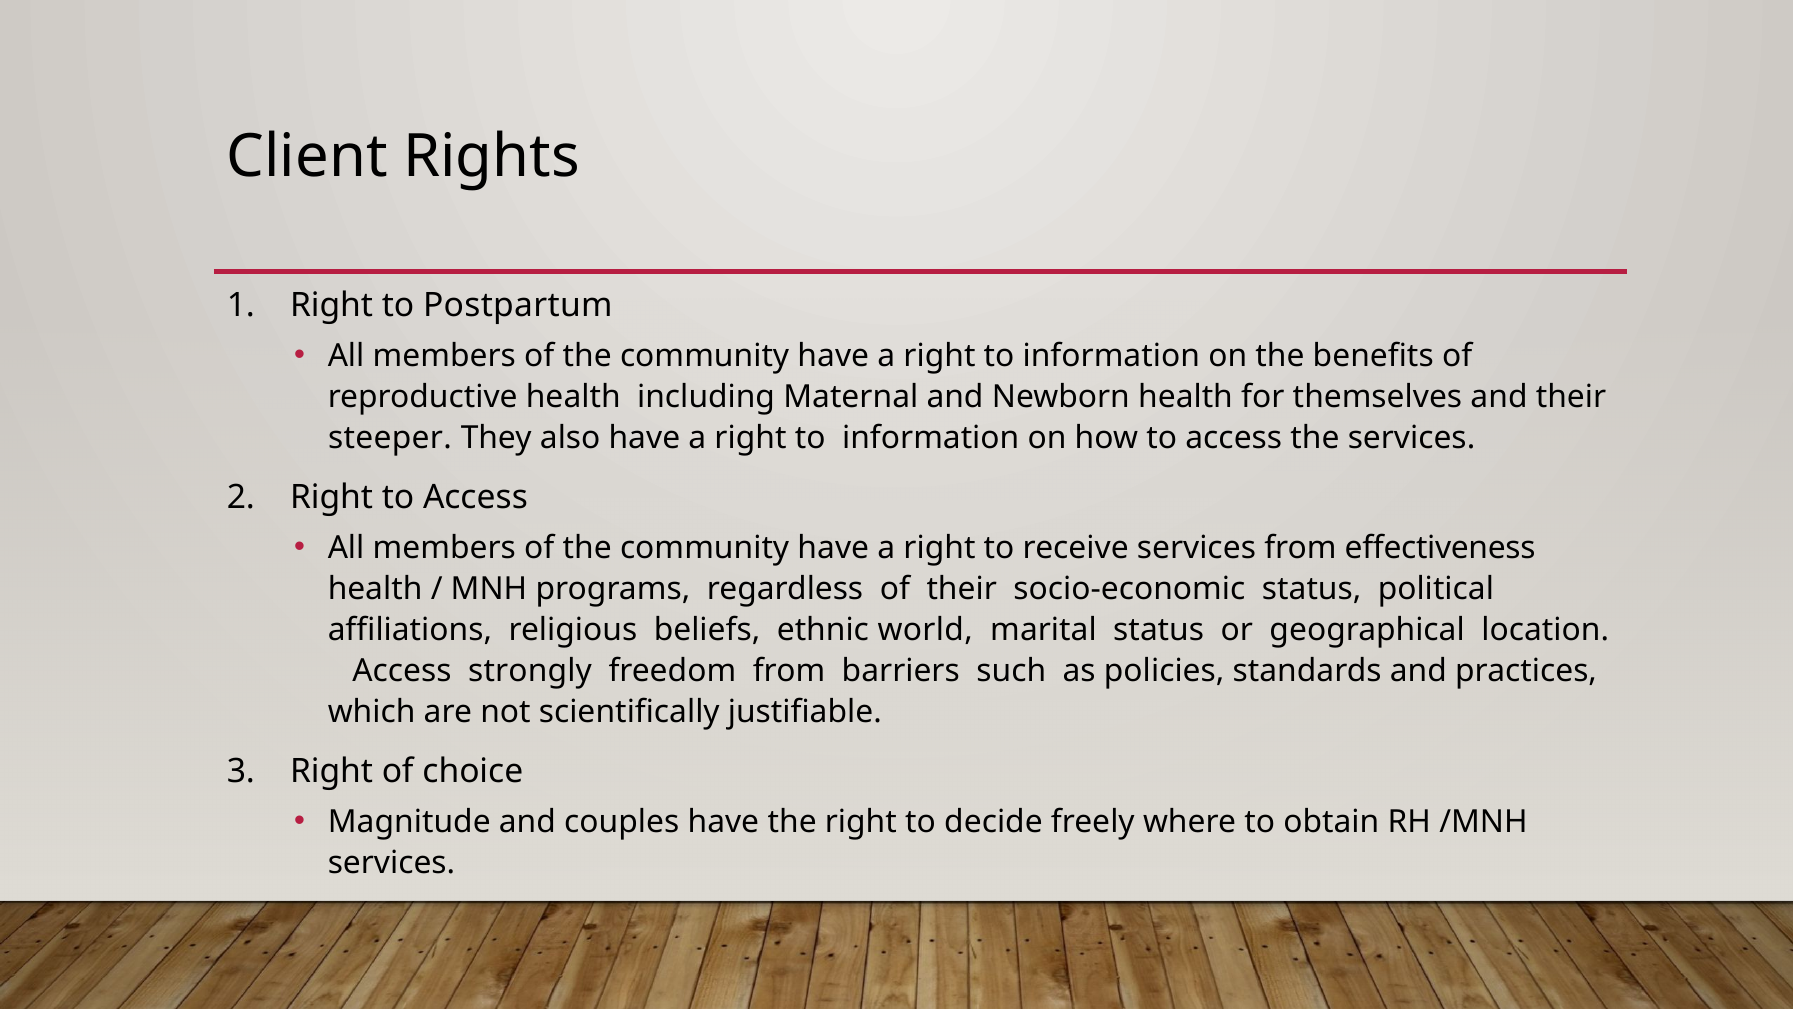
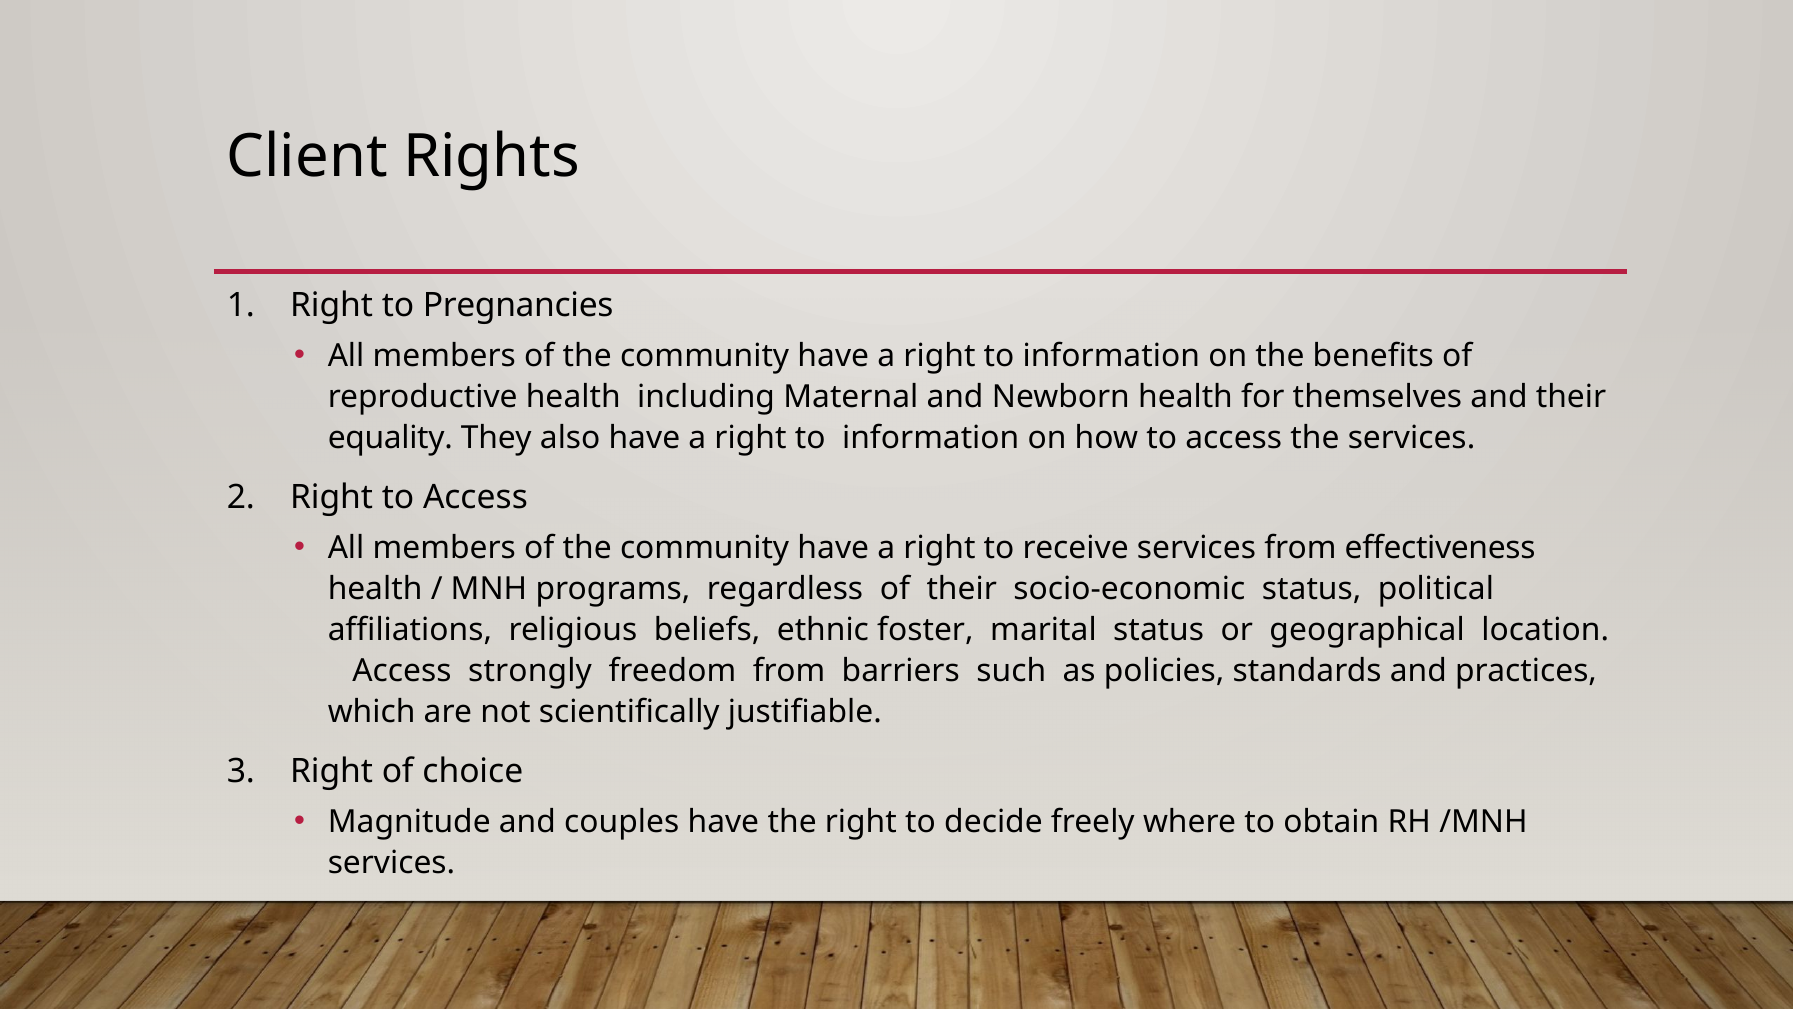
Postpartum: Postpartum -> Pregnancies
steeper: steeper -> equality
world: world -> foster
